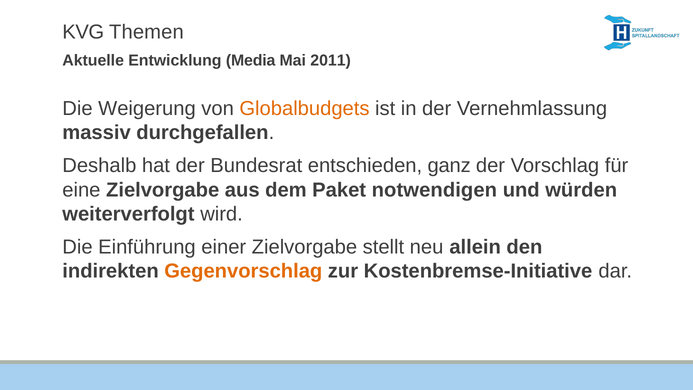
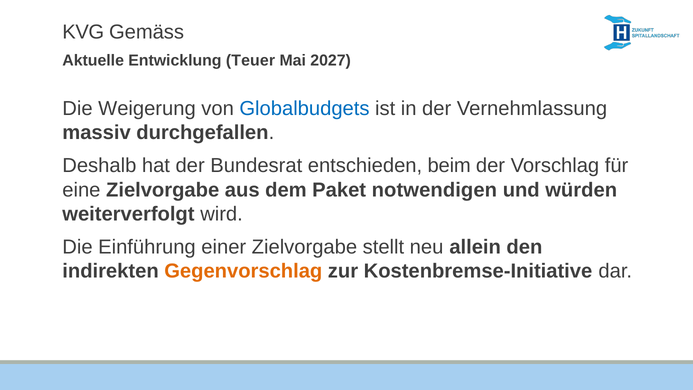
Themen: Themen -> Gemäss
Media: Media -> Teuer
2011: 2011 -> 2027
Globalbudgets colour: orange -> blue
ganz: ganz -> beim
